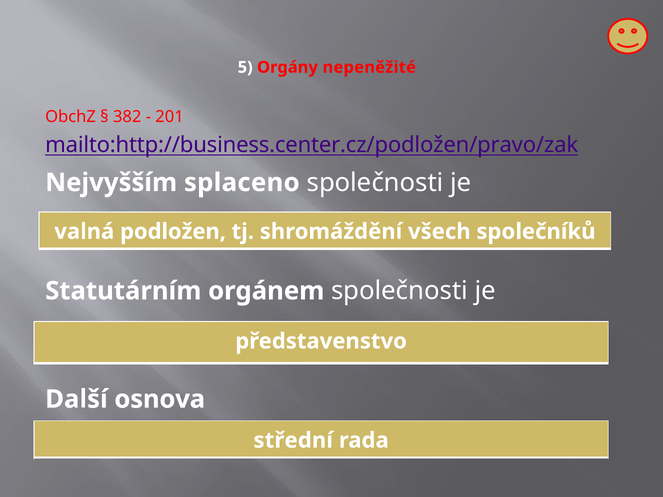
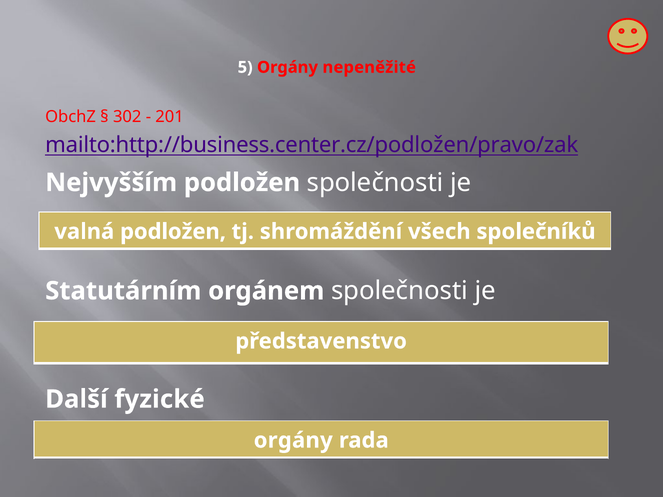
382: 382 -> 302
Nejvyšším splaceno: splaceno -> podložen
osnova: osnova -> fyzické
střední at (293, 441): střední -> orgány
